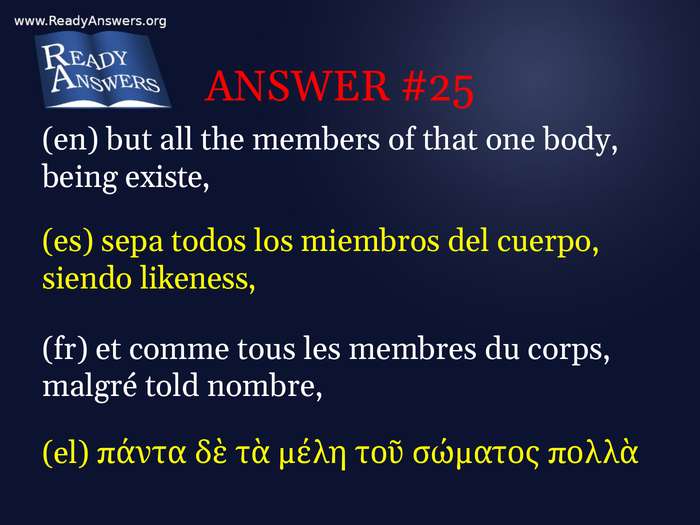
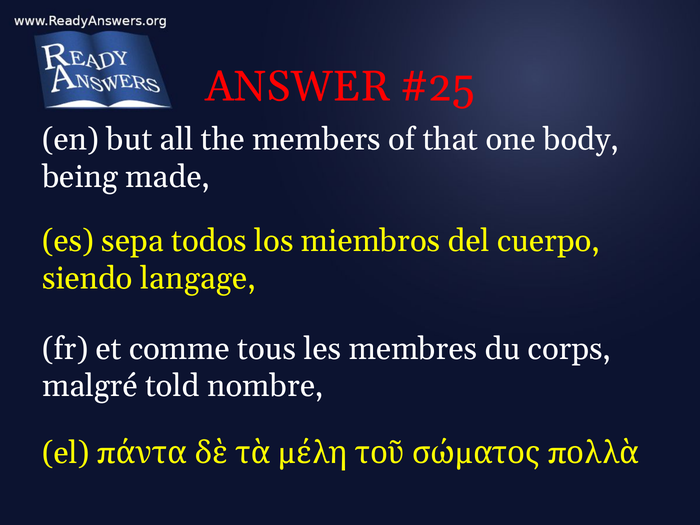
existe: existe -> made
likeness: likeness -> langage
